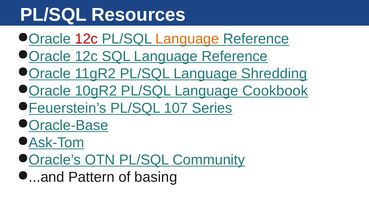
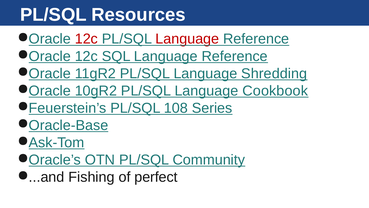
Language at (187, 39) colour: orange -> red
107: 107 -> 108
Pattern: Pattern -> Fishing
basing: basing -> perfect
